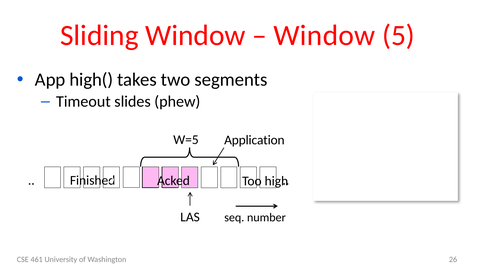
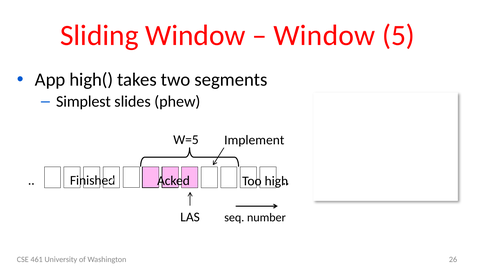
Timeout: Timeout -> Simplest
Application: Application -> Implement
